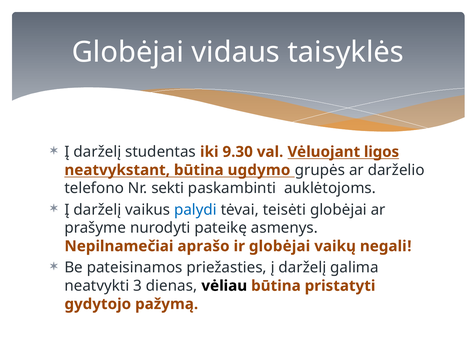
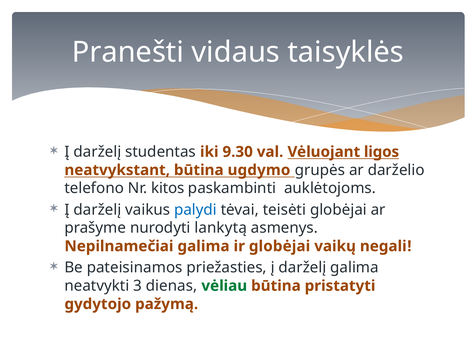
Globėjai at (128, 52): Globėjai -> Pranešti
sekti: sekti -> kitos
pateikę: pateikę -> lankytą
Nepilnamečiai aprašo: aprašo -> galima
vėliau colour: black -> green
